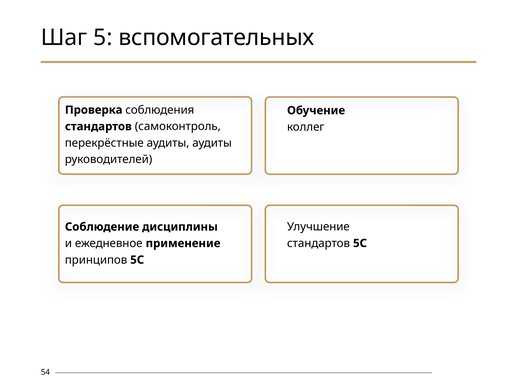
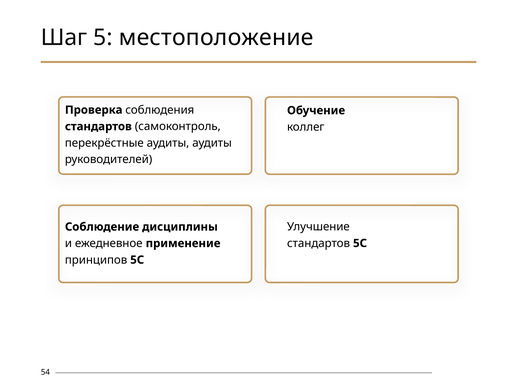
вспомогательных: вспомогательных -> местоположение
